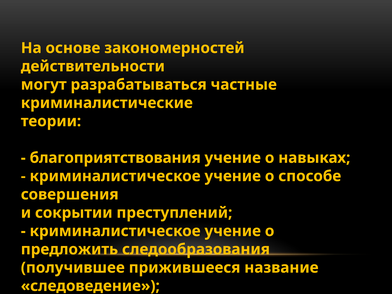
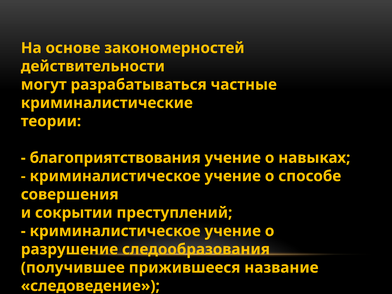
предложить: предложить -> разрушение
